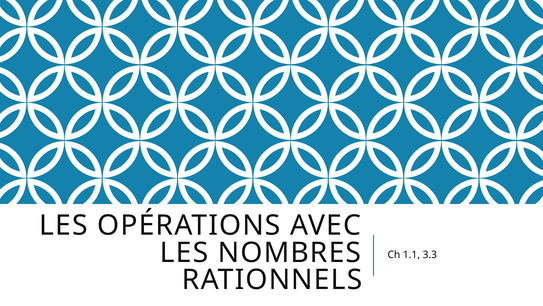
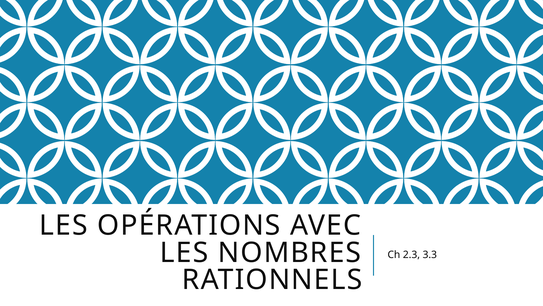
1.1: 1.1 -> 2.3
